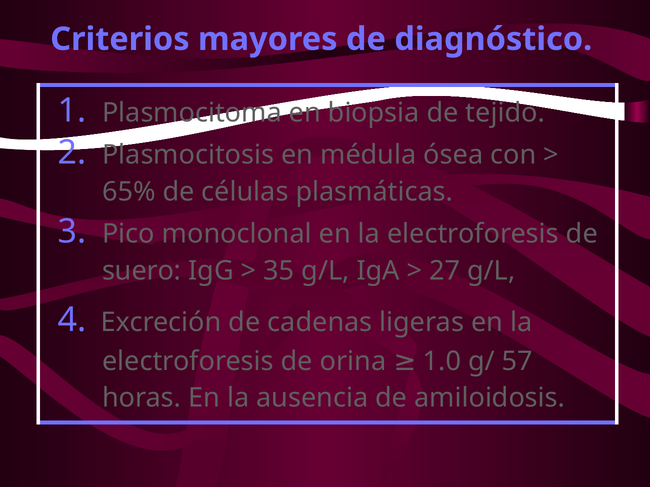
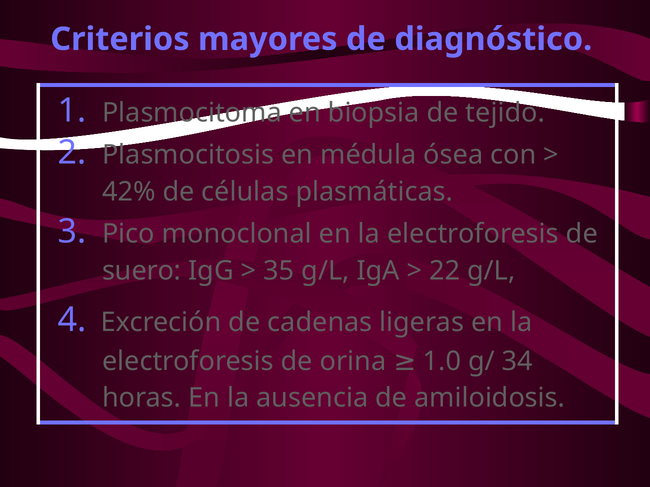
65%: 65% -> 42%
27: 27 -> 22
57: 57 -> 34
